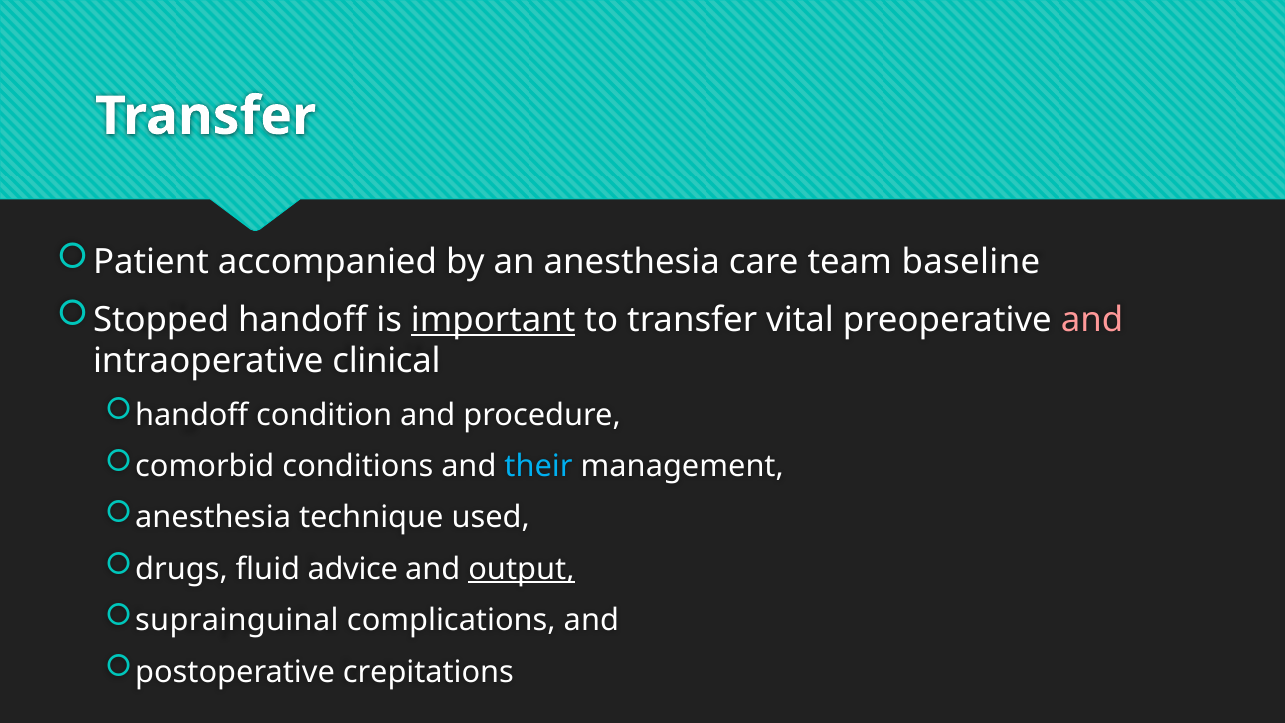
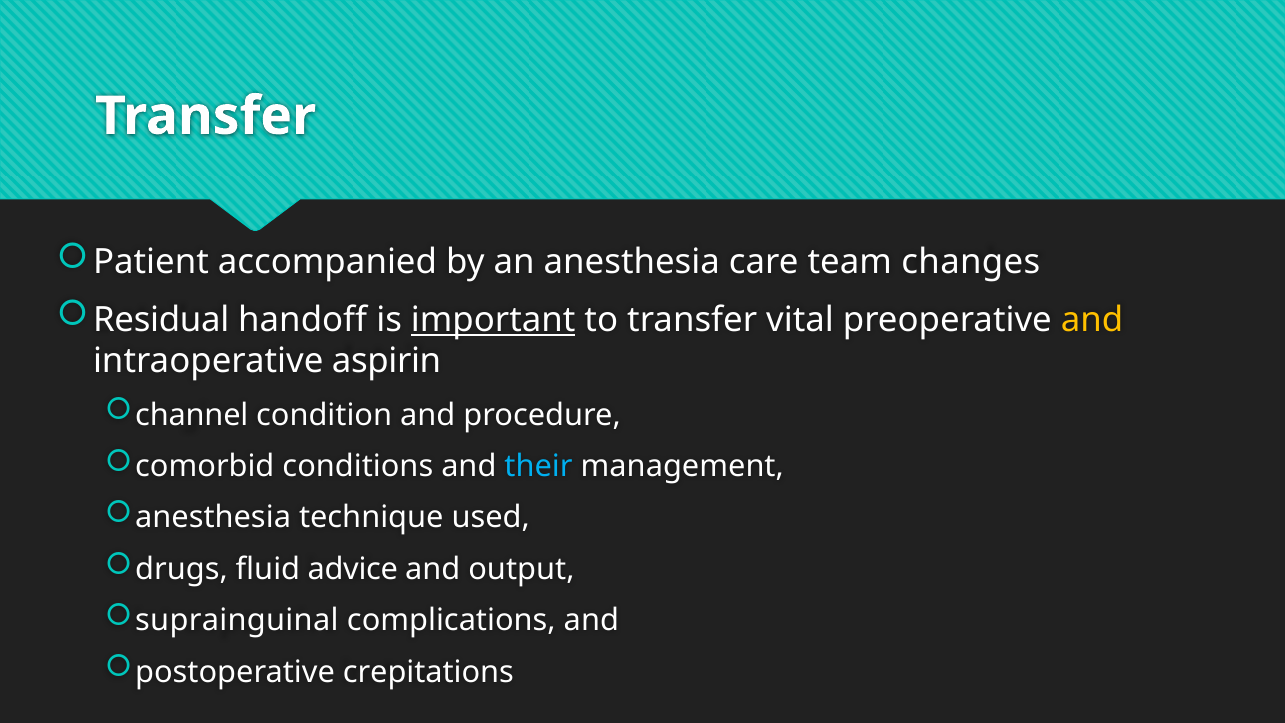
baseline: baseline -> changes
Stopped: Stopped -> Residual
and at (1092, 320) colour: pink -> yellow
clinical: clinical -> aspirin
handoff at (192, 415): handoff -> channel
output underline: present -> none
